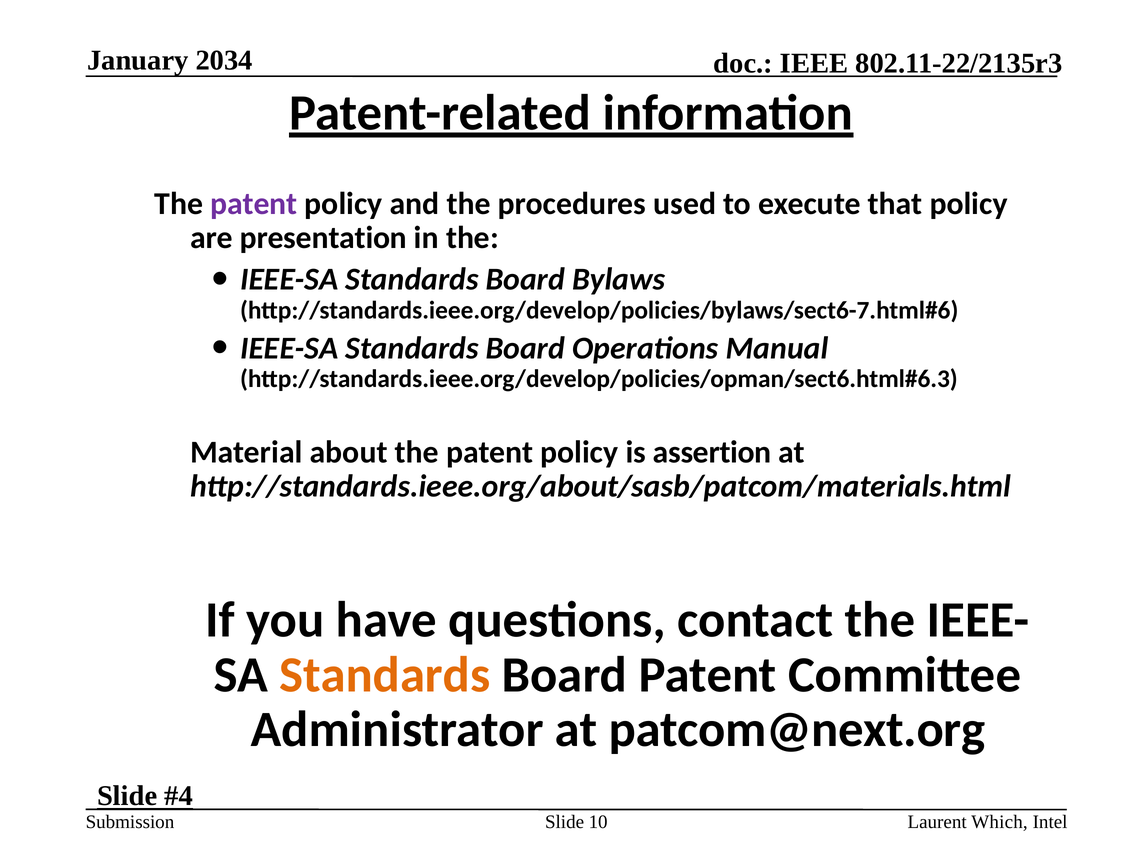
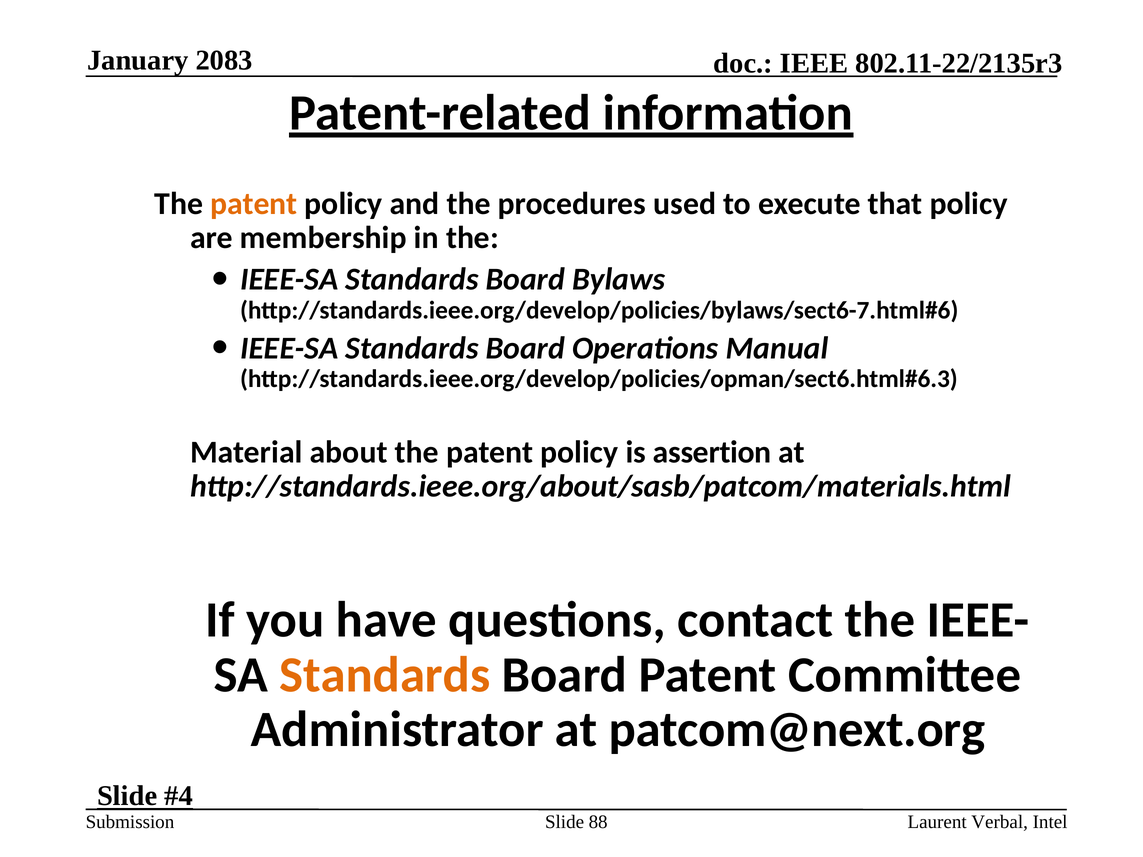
2034: 2034 -> 2083
patent at (254, 204) colour: purple -> orange
presentation: presentation -> membership
10: 10 -> 88
Which: Which -> Verbal
